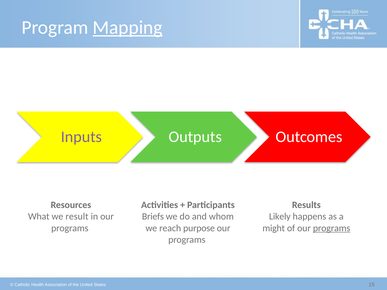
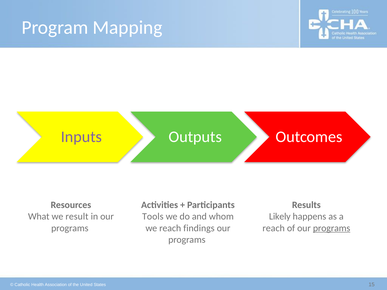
Mapping underline: present -> none
Briefs: Briefs -> Tools
purpose: purpose -> findings
might at (274, 228): might -> reach
